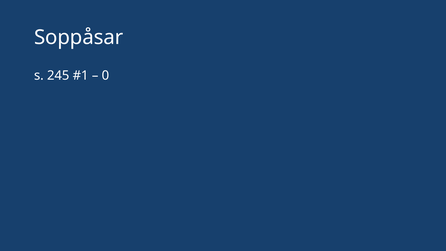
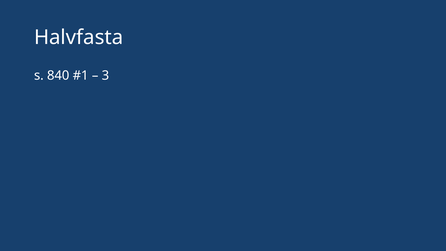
Soppåsar: Soppåsar -> Halvfasta
245: 245 -> 840
0: 0 -> 3
